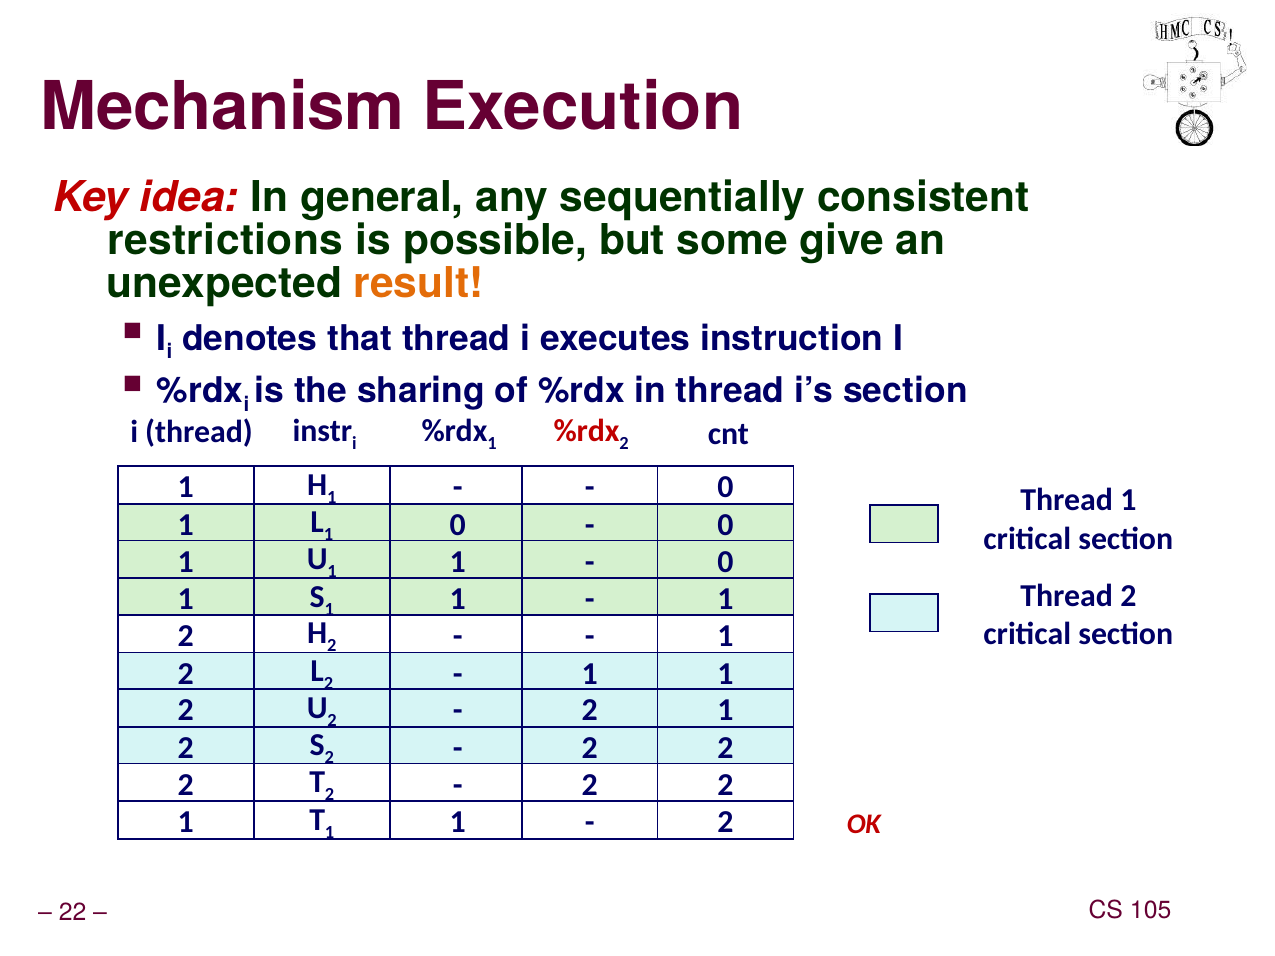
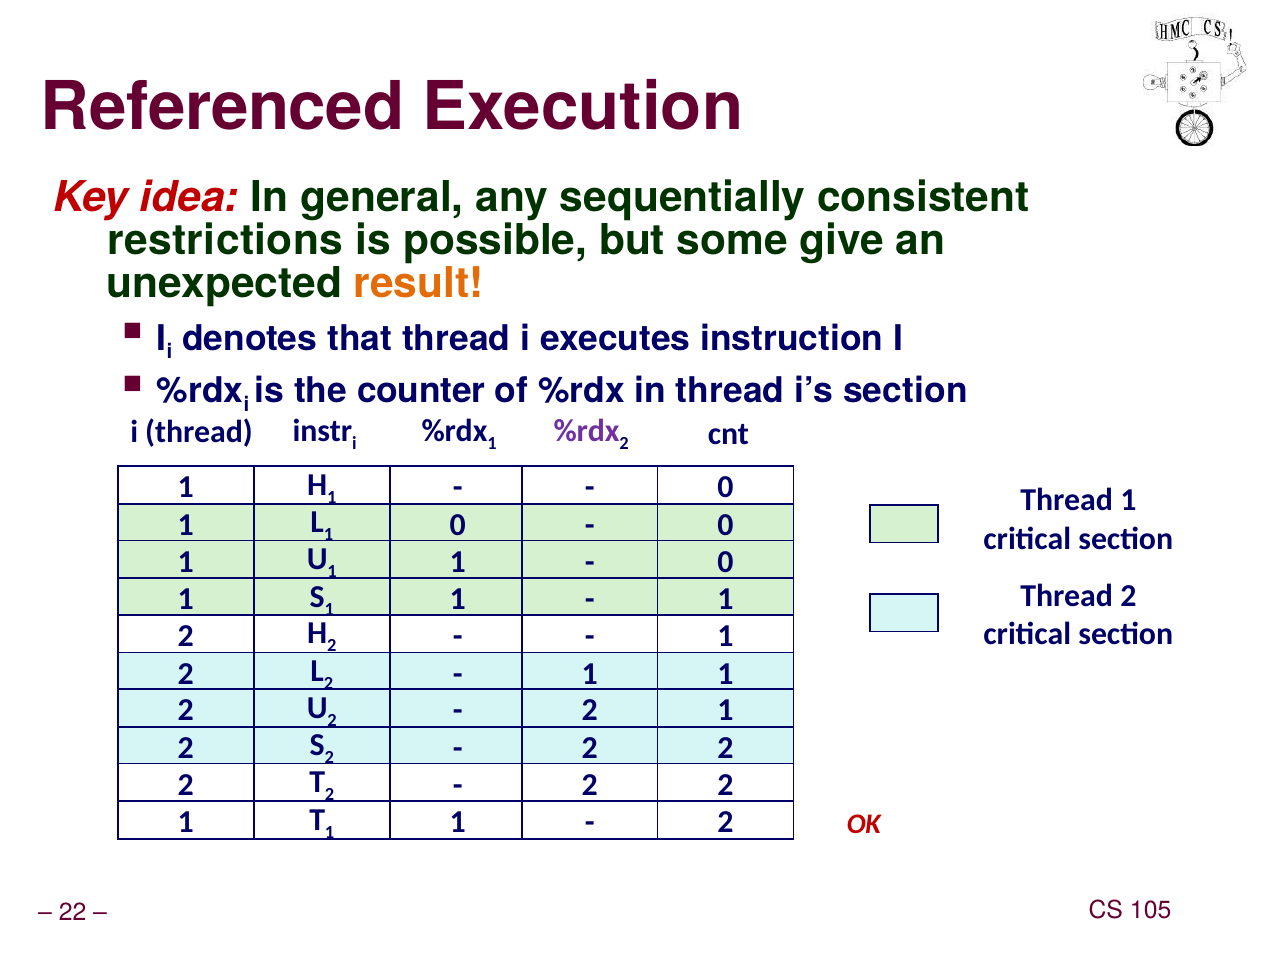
Mechanism: Mechanism -> Referenced
sharing: sharing -> counter
%rdx at (587, 431) colour: red -> purple
